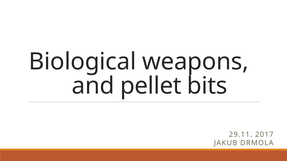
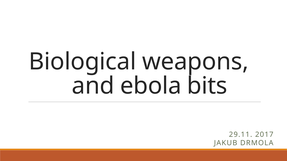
pellet: pellet -> ebola
